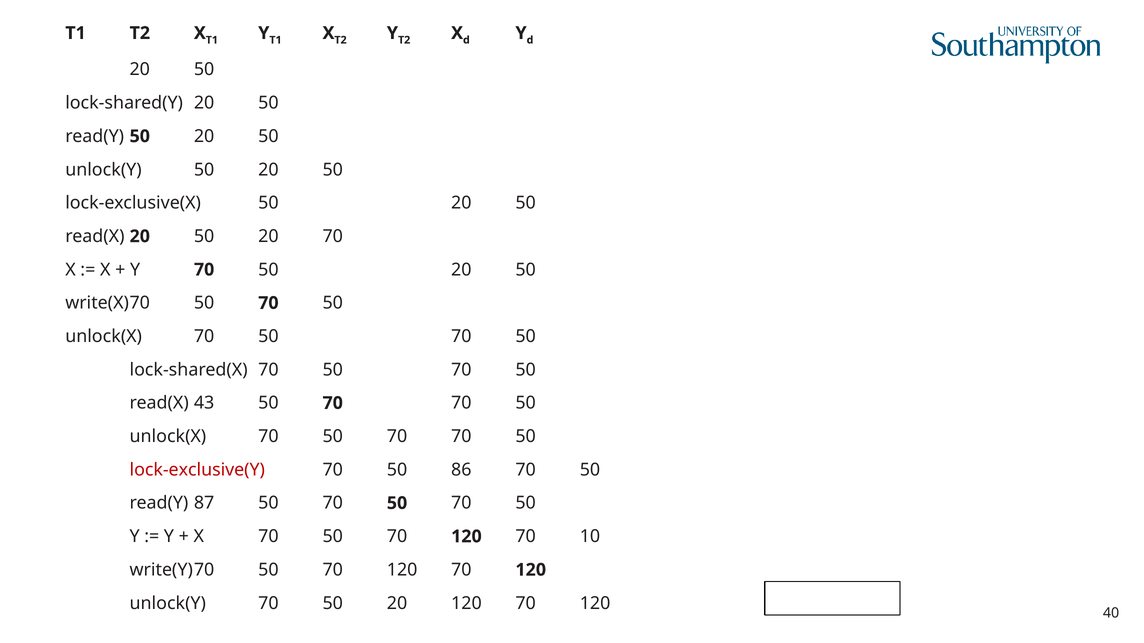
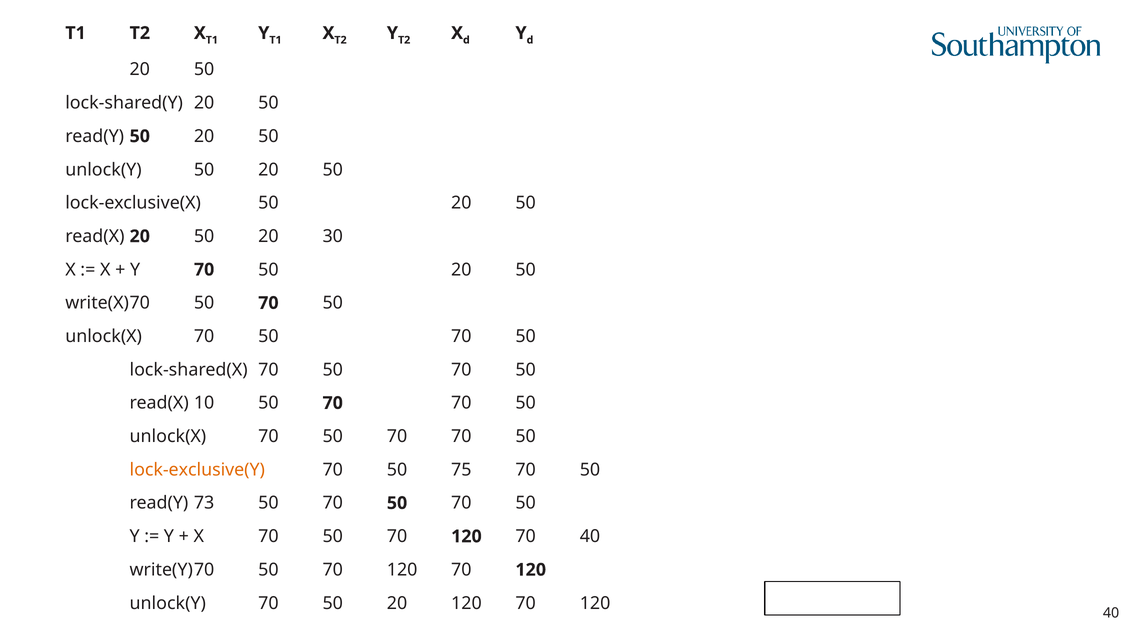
20 70: 70 -> 30
43: 43 -> 10
lock-exclusive(Y colour: red -> orange
86: 86 -> 75
87: 87 -> 73
70 10: 10 -> 40
